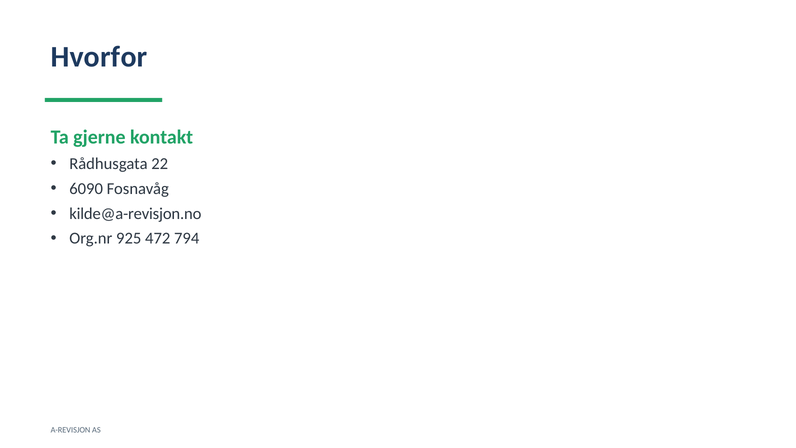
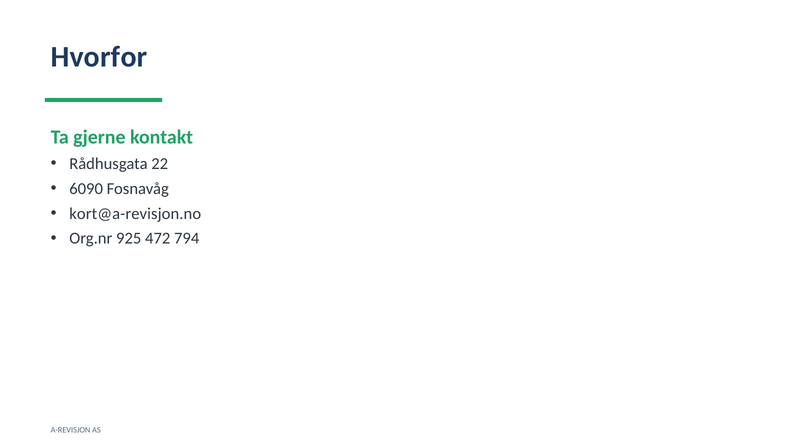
kilde@a-revisjon.no: kilde@a-revisjon.no -> kort@a-revisjon.no
